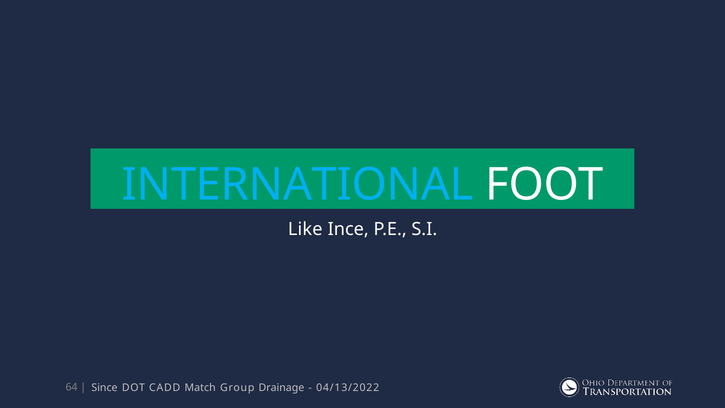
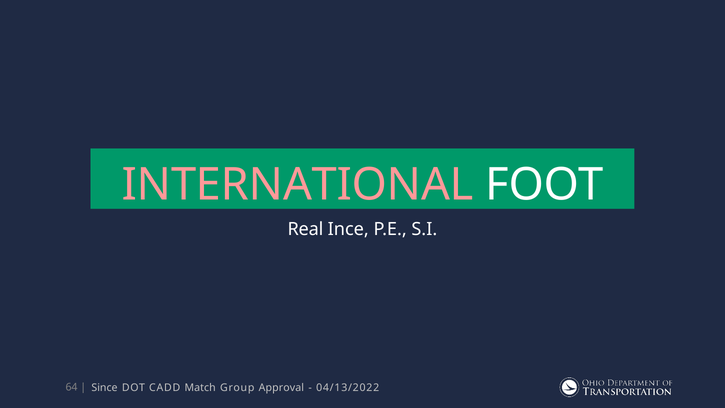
INTERNATIONAL colour: light blue -> pink
Like: Like -> Real
Drainage: Drainage -> Approval
